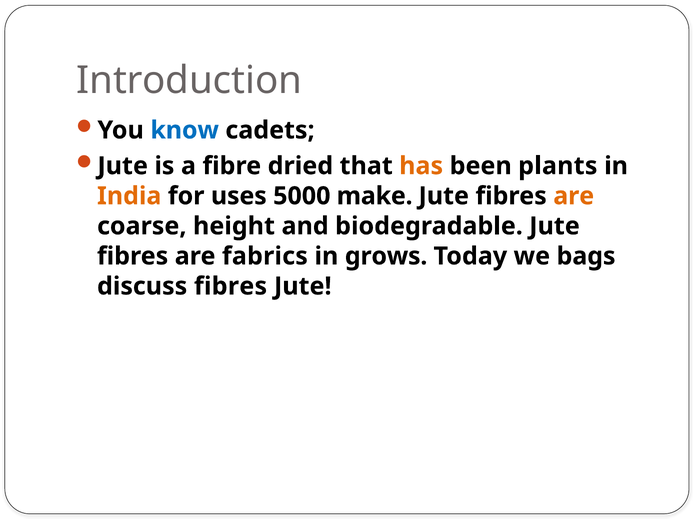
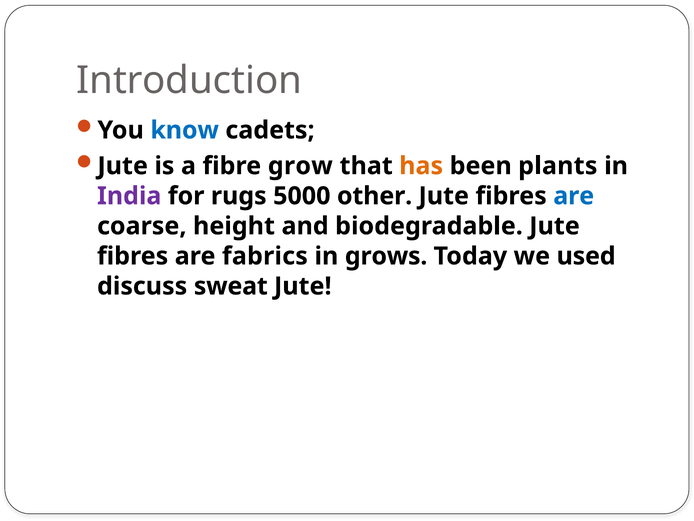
dried: dried -> grow
India colour: orange -> purple
uses: uses -> rugs
make: make -> other
are at (574, 196) colour: orange -> blue
bags: bags -> used
discuss fibres: fibres -> sweat
